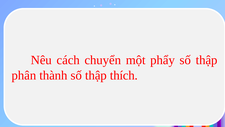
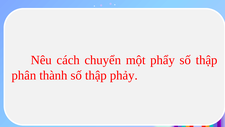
thích: thích -> phảy
